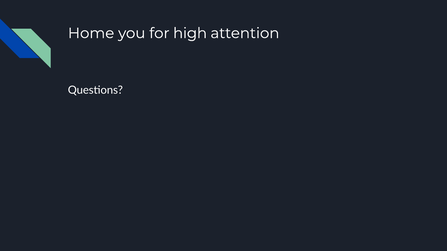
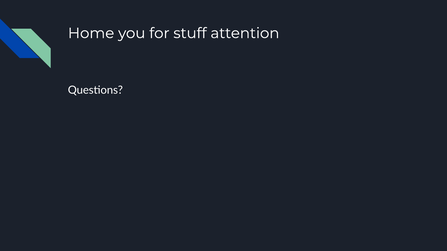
high: high -> stuff
